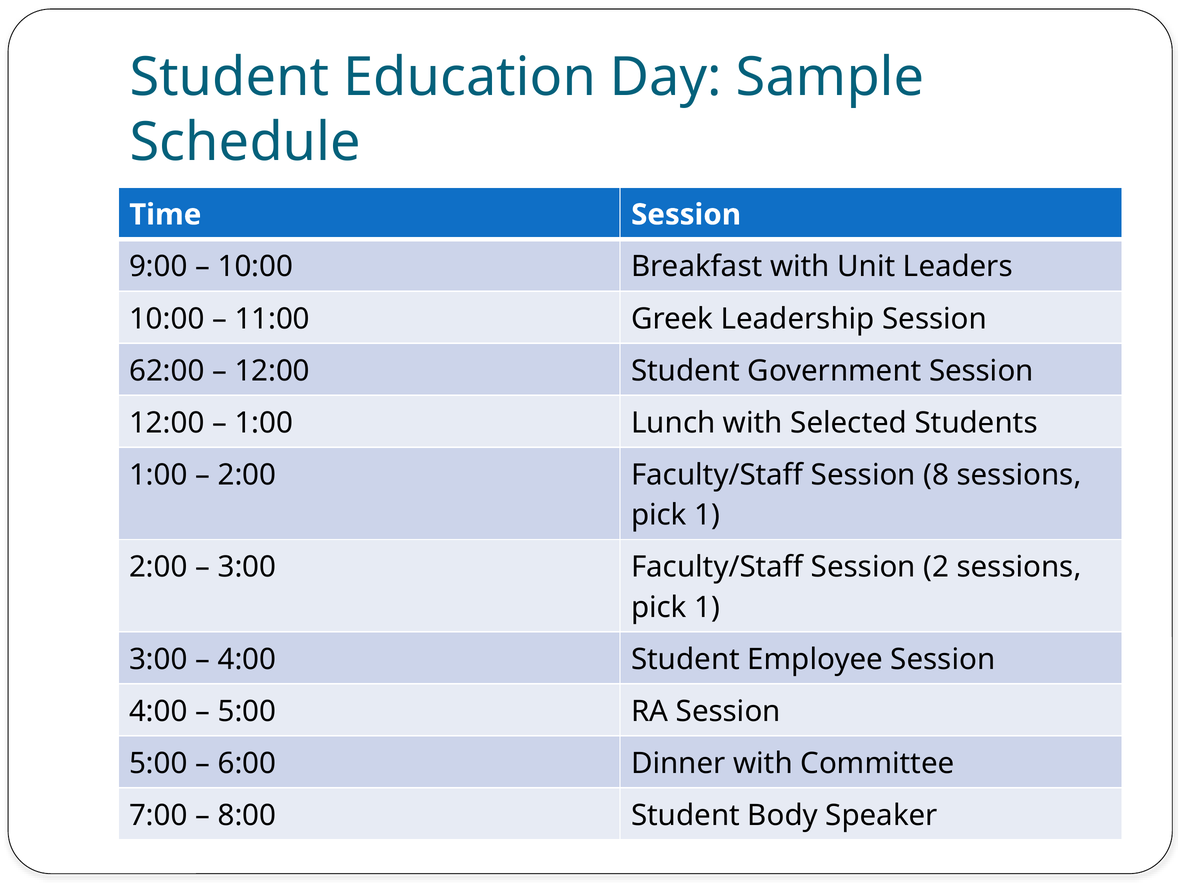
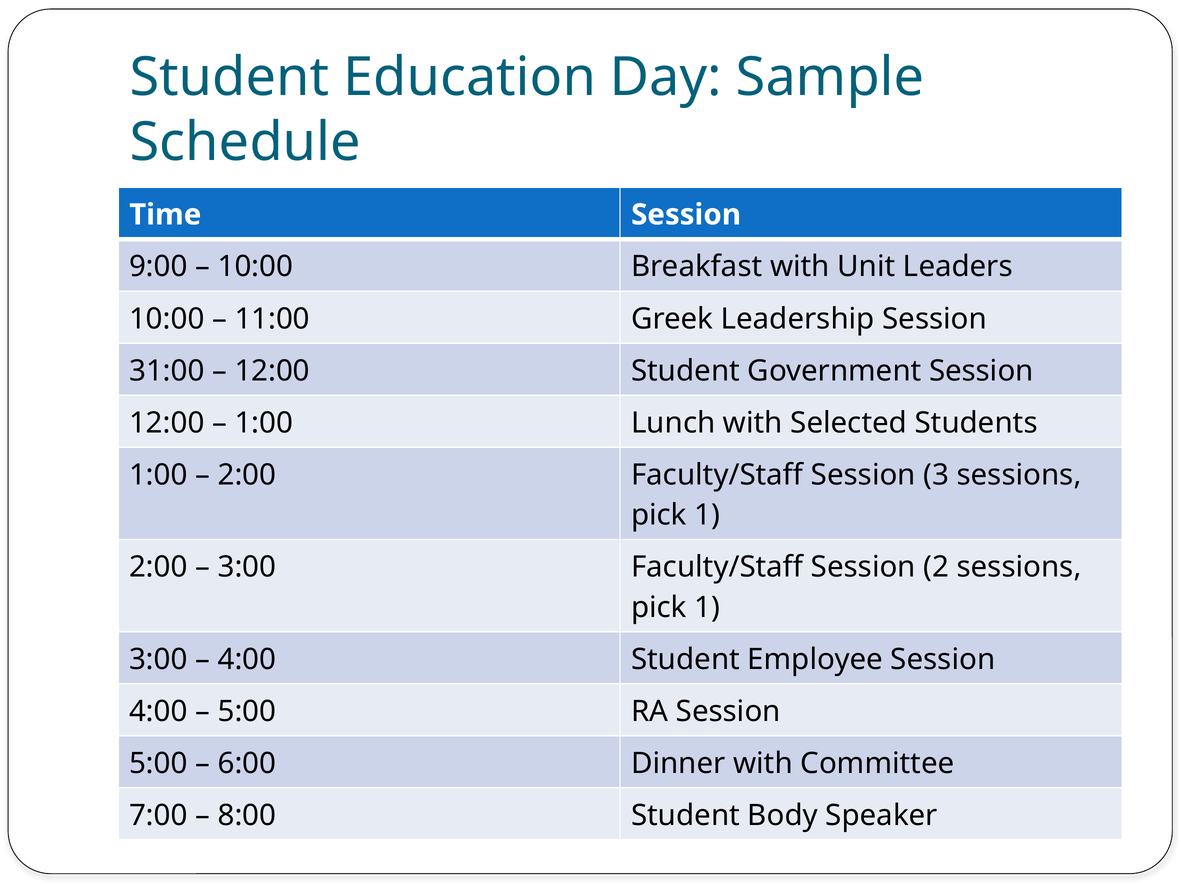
62:00: 62:00 -> 31:00
8: 8 -> 3
